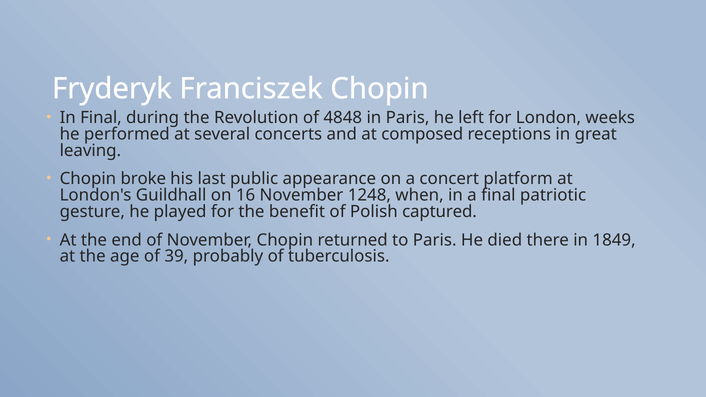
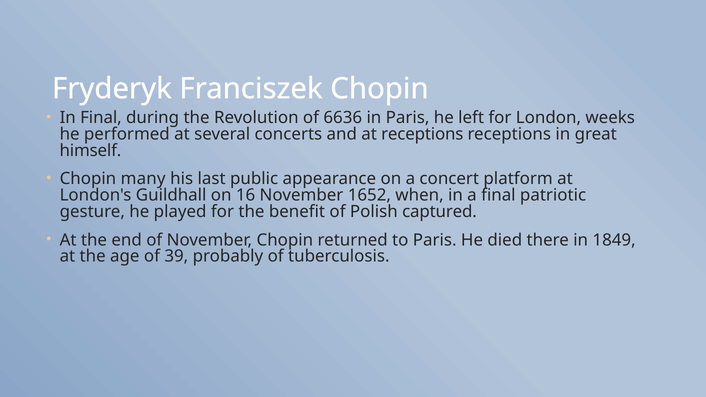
4848: 4848 -> 6636
at composed: composed -> receptions
leaving: leaving -> himself
broke: broke -> many
1248: 1248 -> 1652
